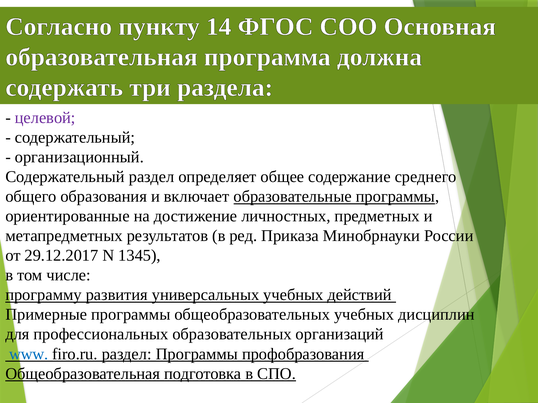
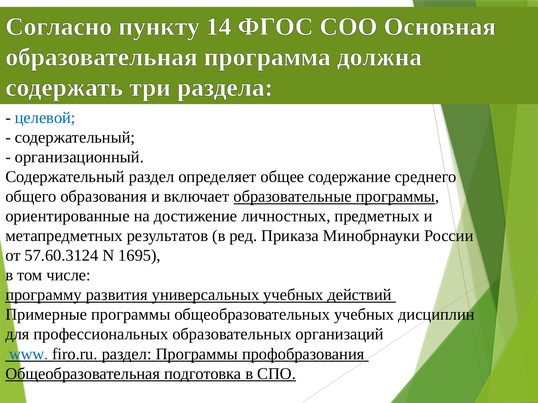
целевой colour: purple -> blue
29.12.2017: 29.12.2017 -> 57.60.3124
1345: 1345 -> 1695
